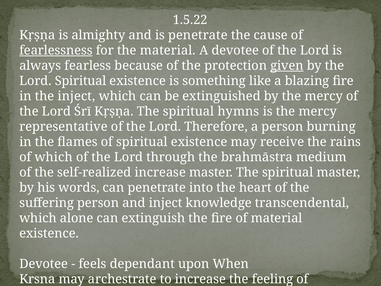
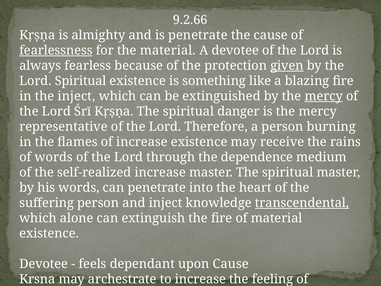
1.5.22: 1.5.22 -> 9.2.66
mercy at (324, 96) underline: none -> present
hymns: hymns -> danger
of spiritual: spiritual -> increase
of which: which -> words
the brahmāstra: brahmāstra -> dependence
transcendental underline: none -> present
upon When: When -> Cause
